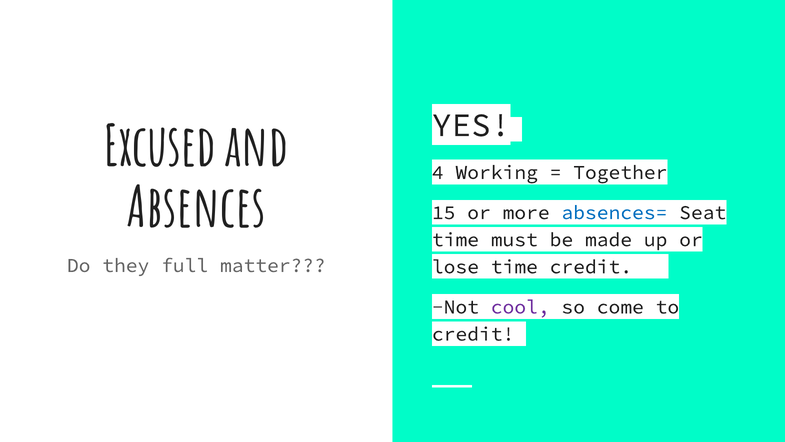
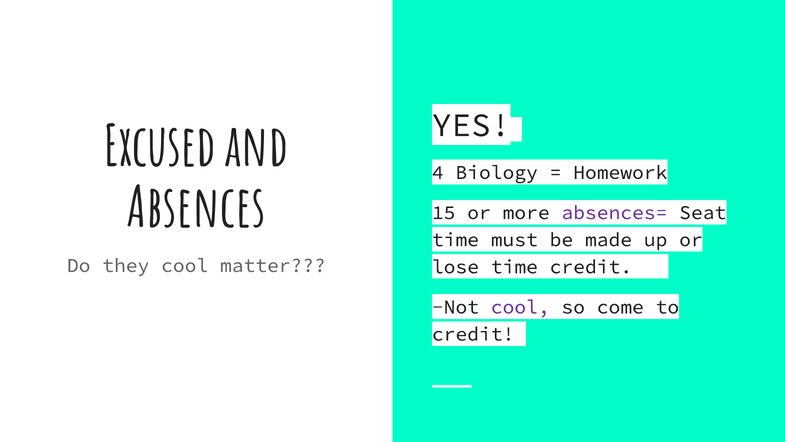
Working: Working -> Biology
Together: Together -> Homework
absences= colour: blue -> purple
they full: full -> cool
